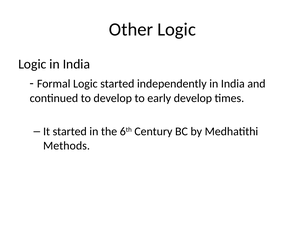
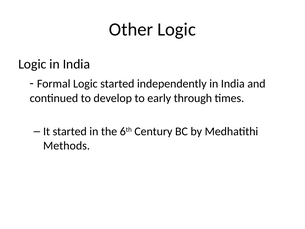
early develop: develop -> through
